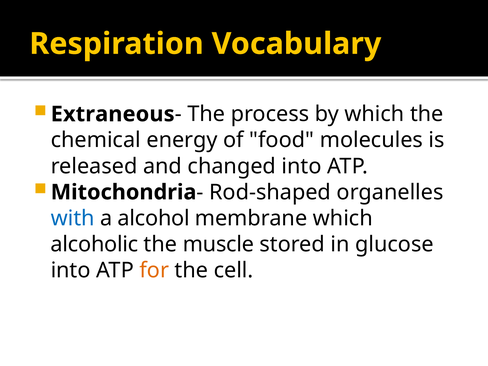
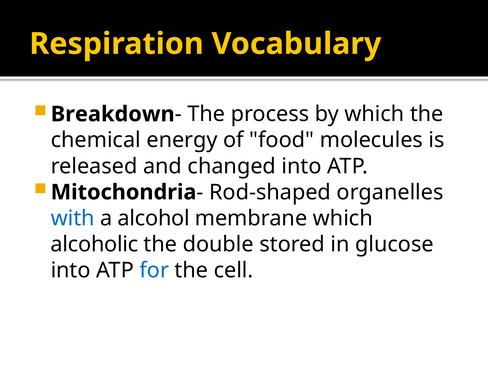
Extraneous: Extraneous -> Breakdown
muscle: muscle -> double
for colour: orange -> blue
